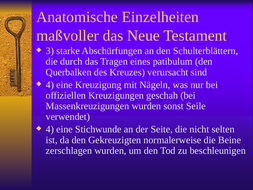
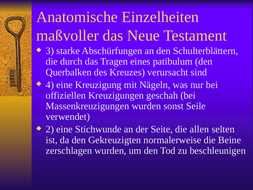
4 at (50, 129): 4 -> 2
nicht: nicht -> allen
